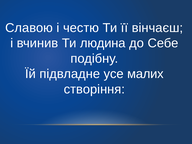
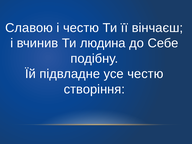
усе малих: малих -> честю
